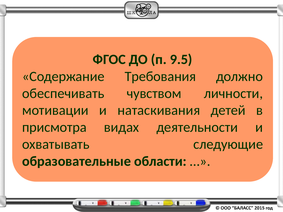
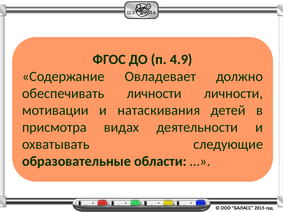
9.5: 9.5 -> 4.9
Требования: Требования -> Овладевает
обеспечивать чувством: чувством -> личности
